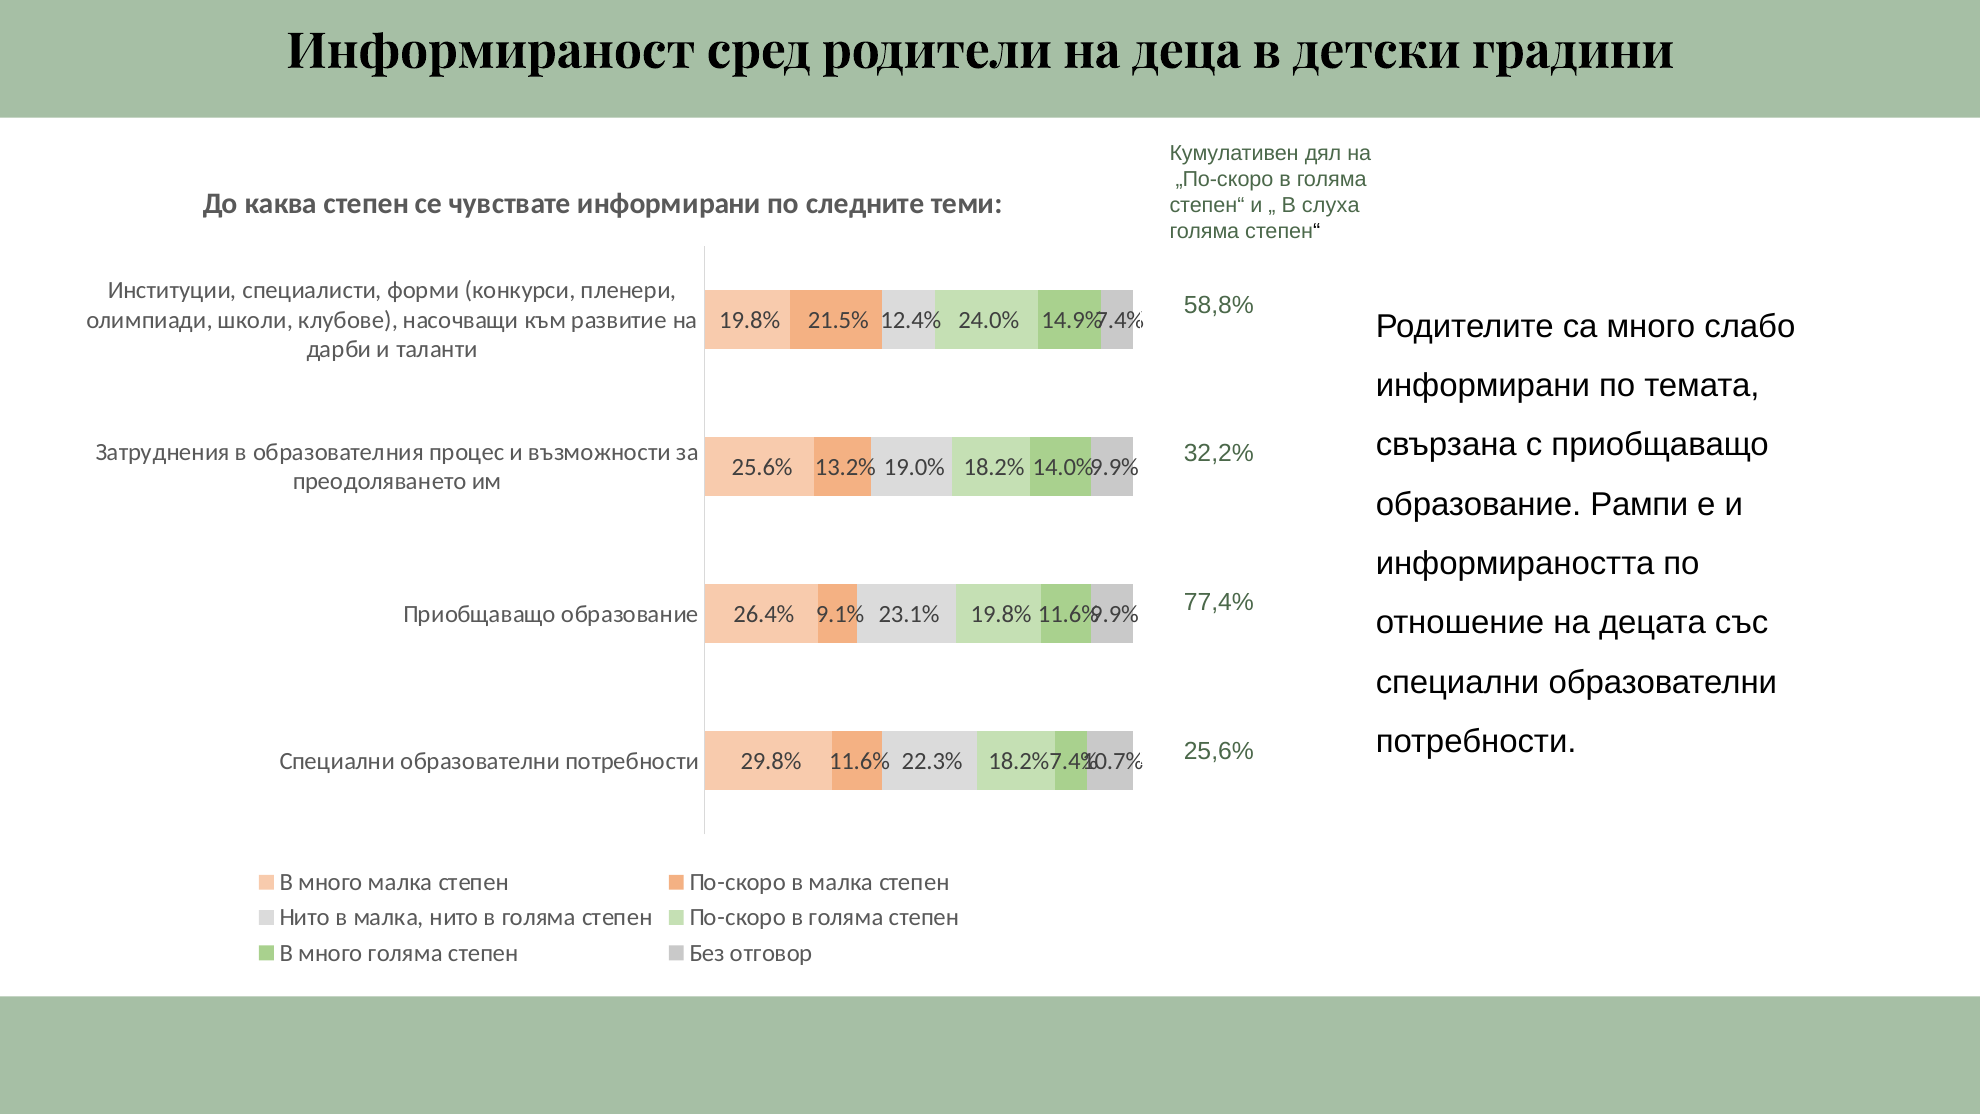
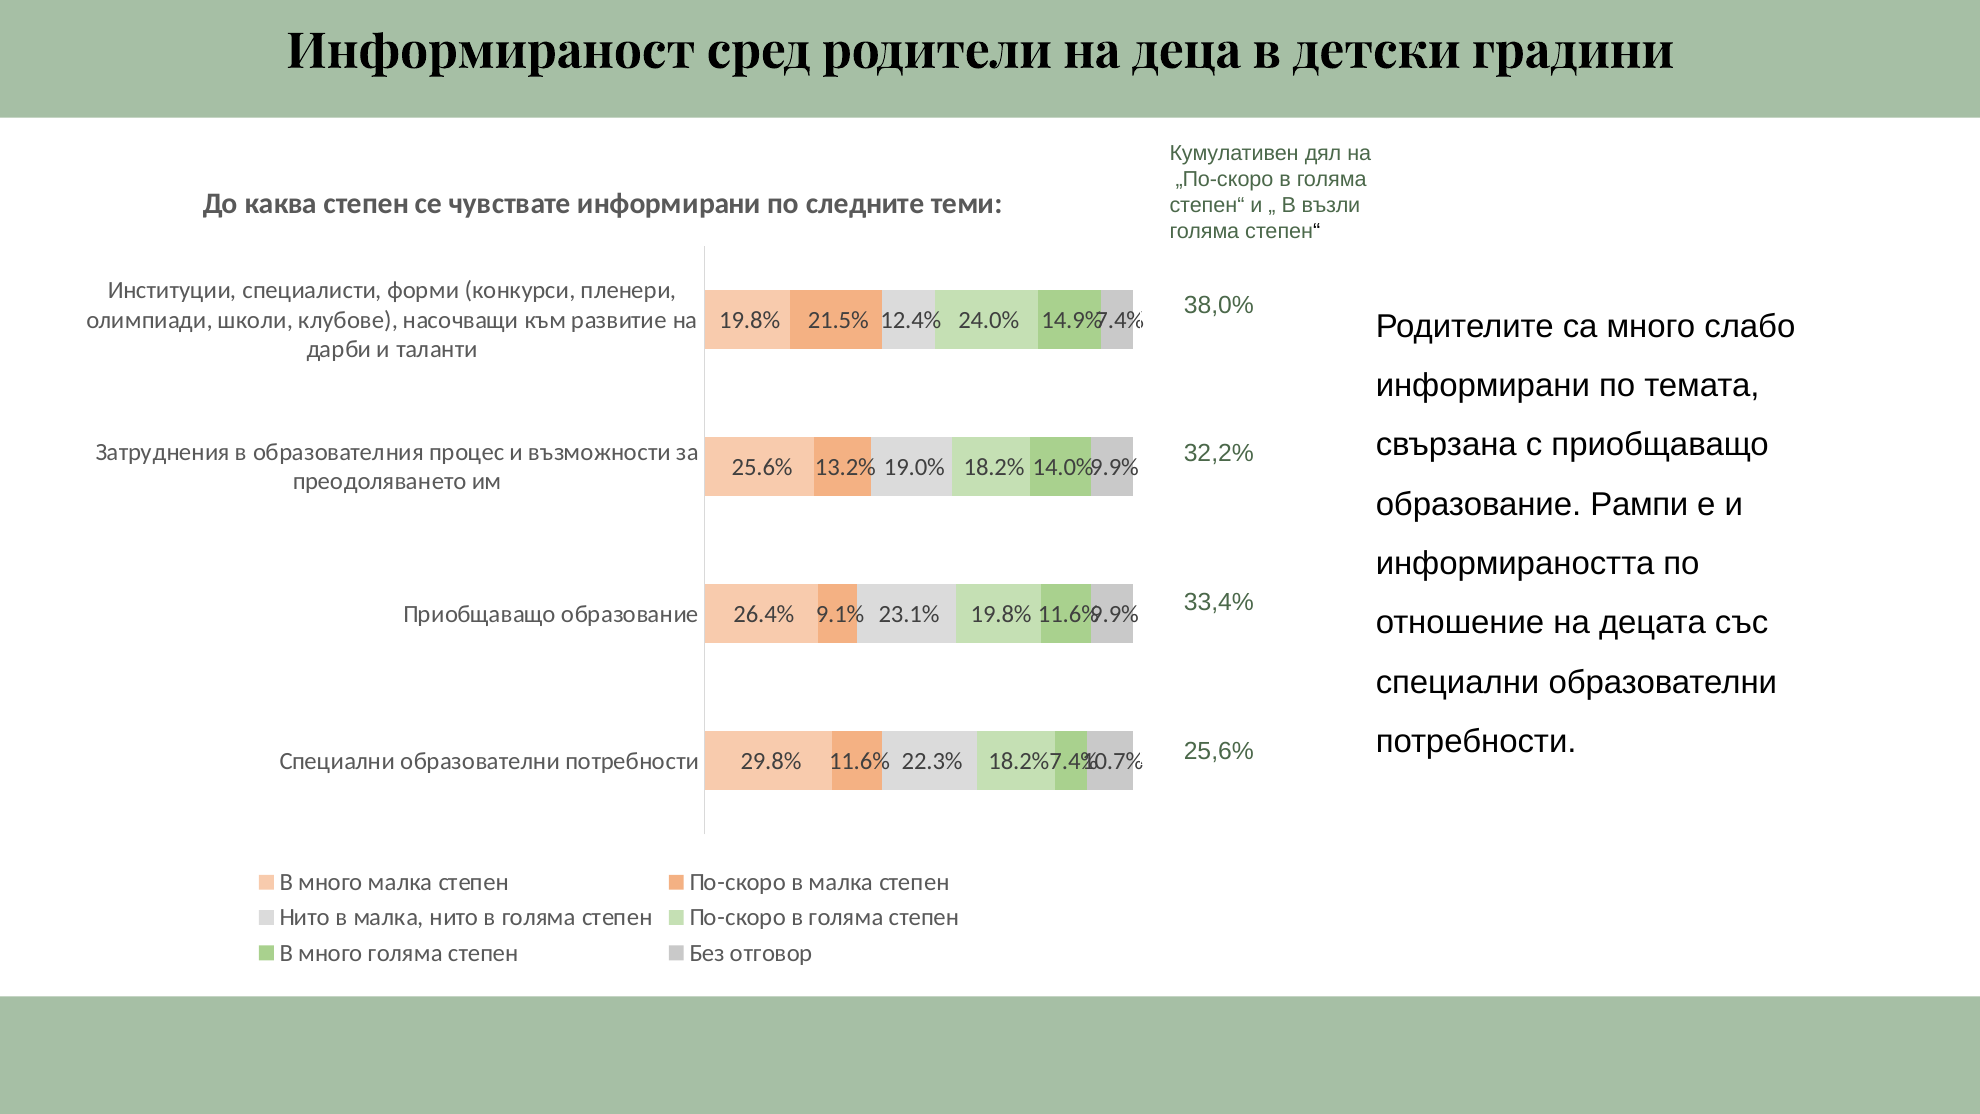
слуха: слуха -> възли
58,8%: 58,8% -> 38,0%
77,4%: 77,4% -> 33,4%
